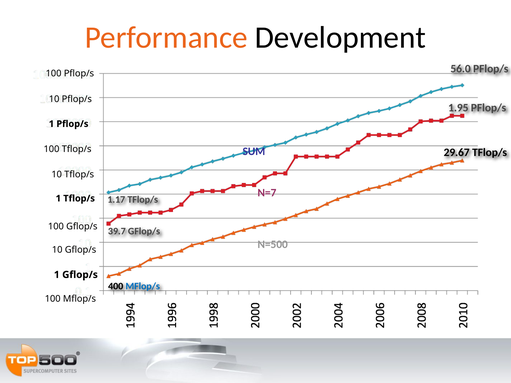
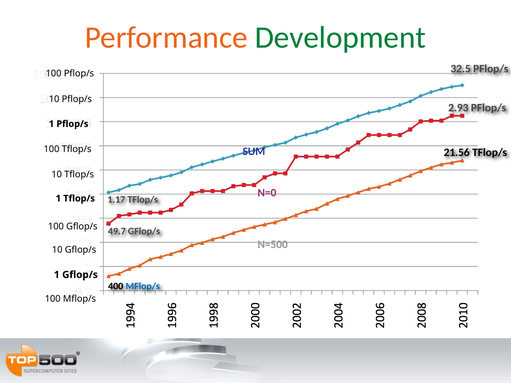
Development colour: black -> green
56.0: 56.0 -> 32.5
1.95: 1.95 -> 2.93
29.67: 29.67 -> 21.56
N=7: N=7 -> N=0
39.7: 39.7 -> 49.7
